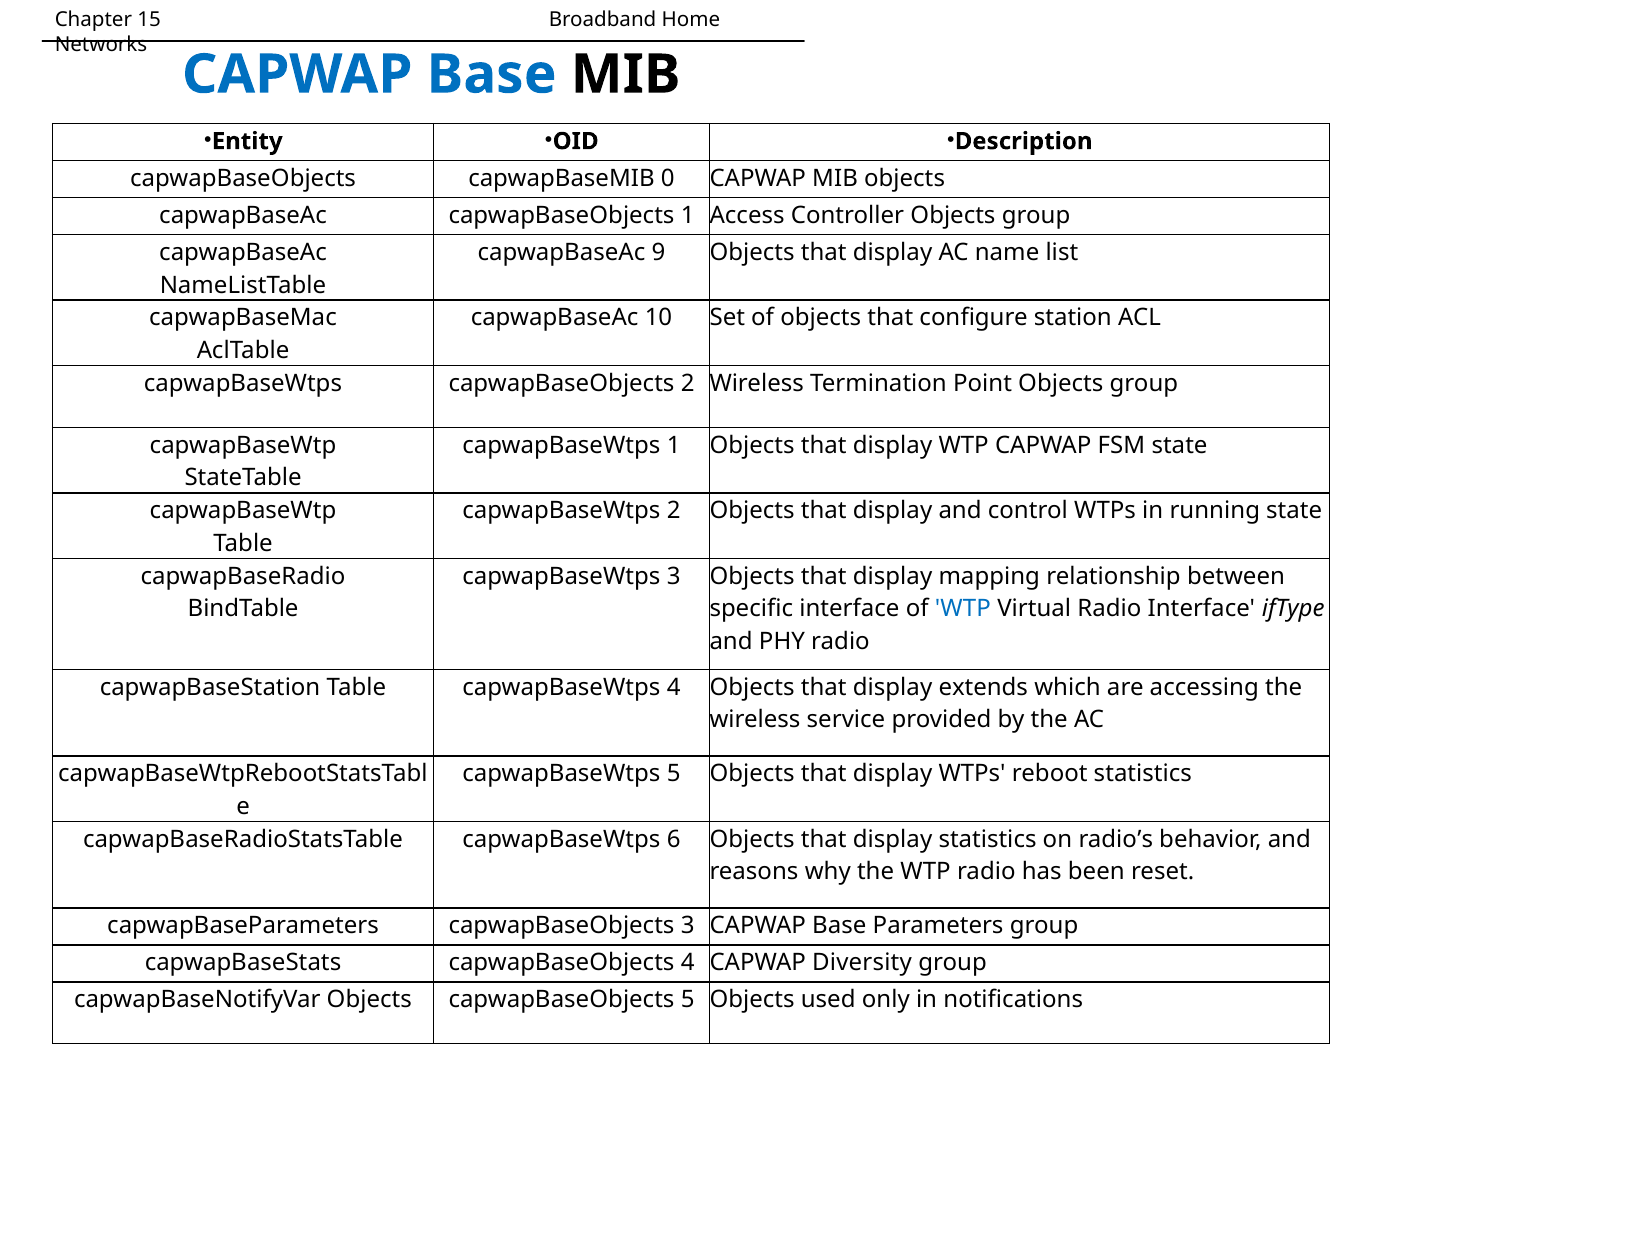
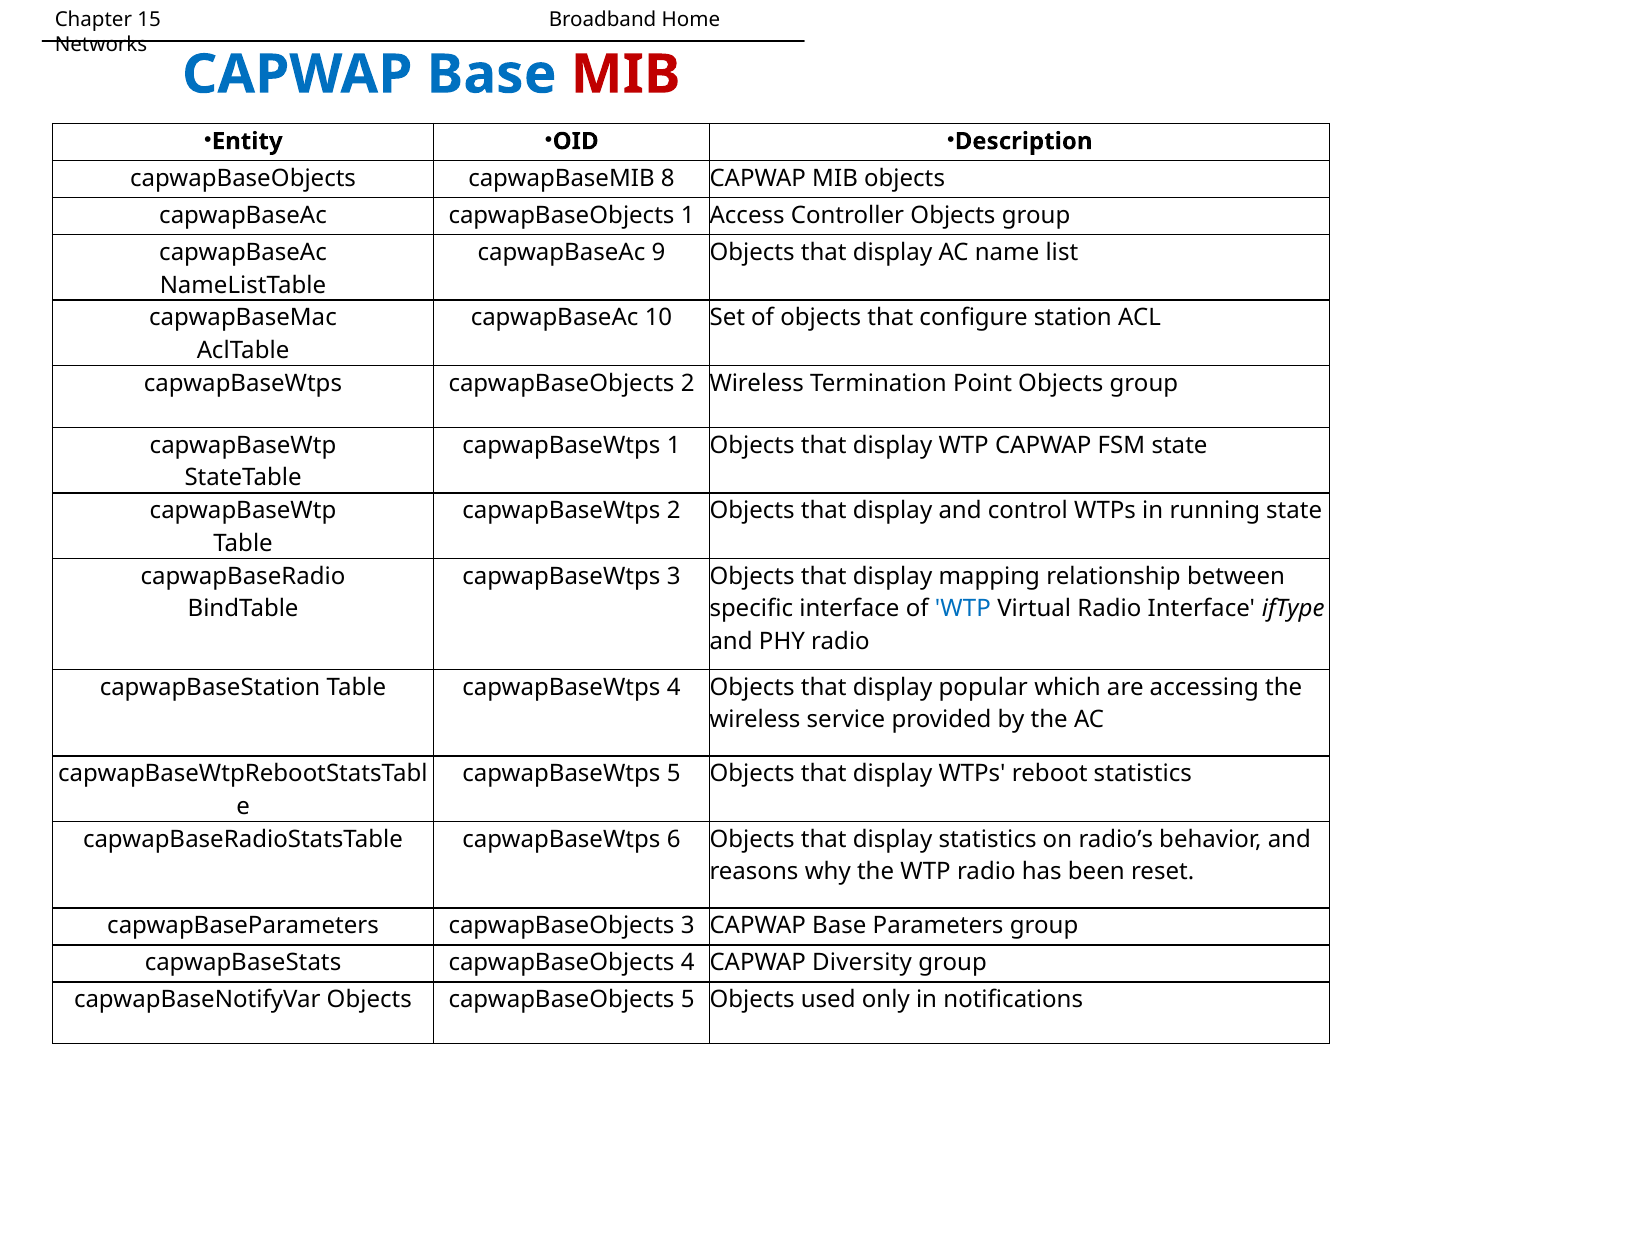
MIB at (626, 75) colour: black -> red
0: 0 -> 8
extends: extends -> popular
